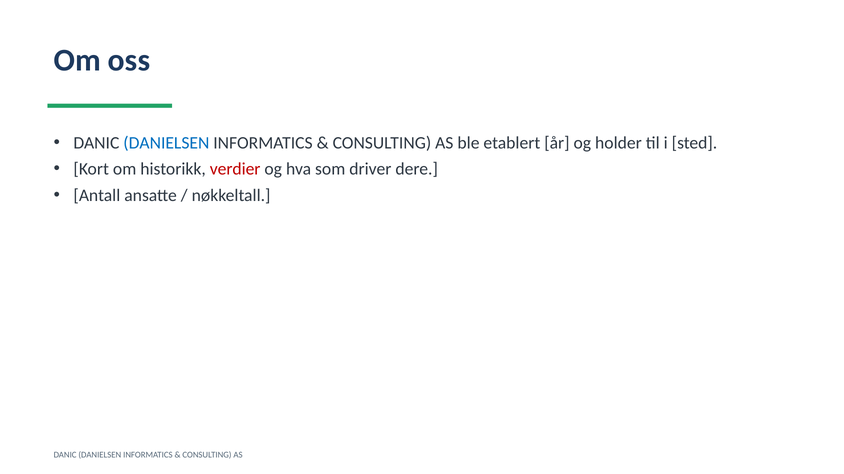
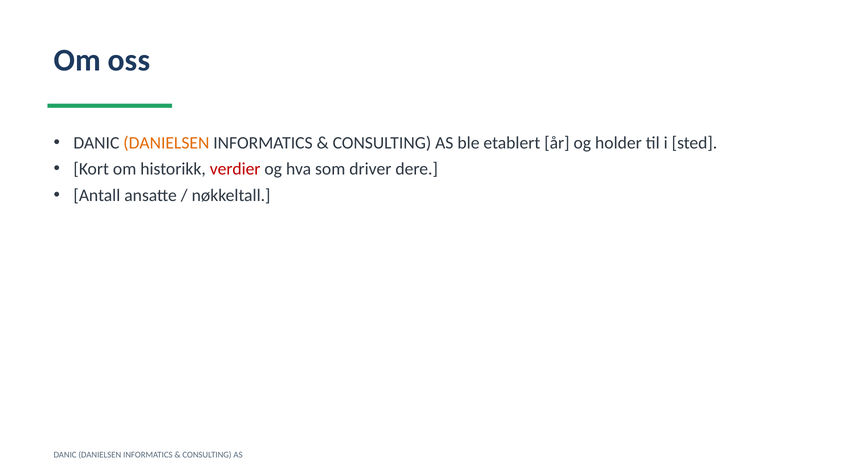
DANIELSEN at (166, 143) colour: blue -> orange
